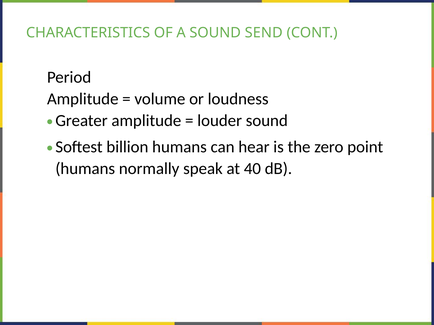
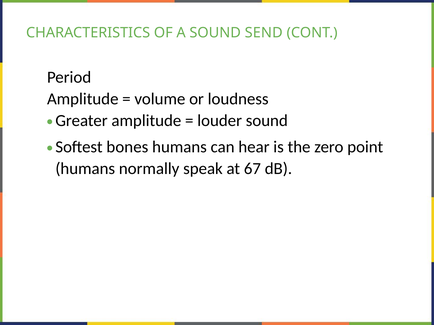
billion: billion -> bones
40: 40 -> 67
